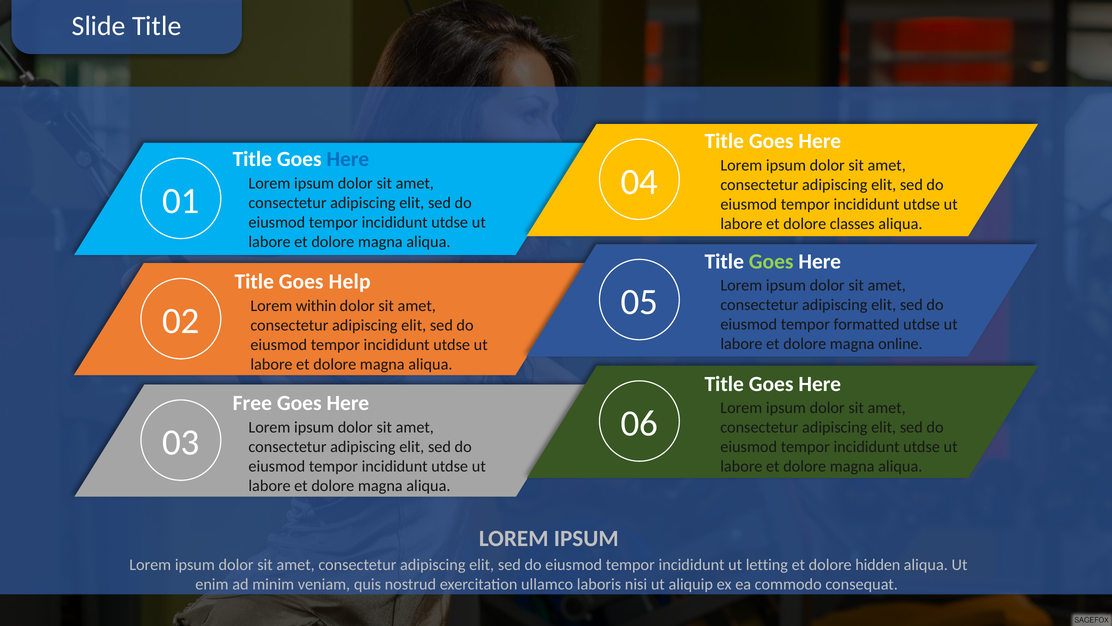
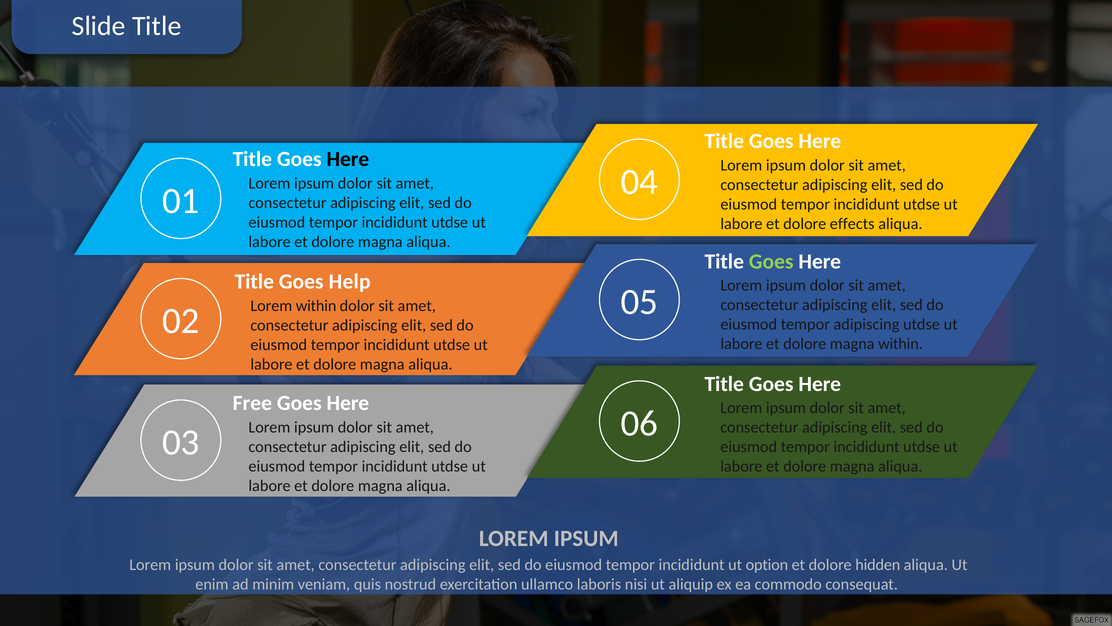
Here at (348, 159) colour: blue -> black
classes: classes -> effects
tempor formatted: formatted -> adipiscing
magna online: online -> within
letting: letting -> option
